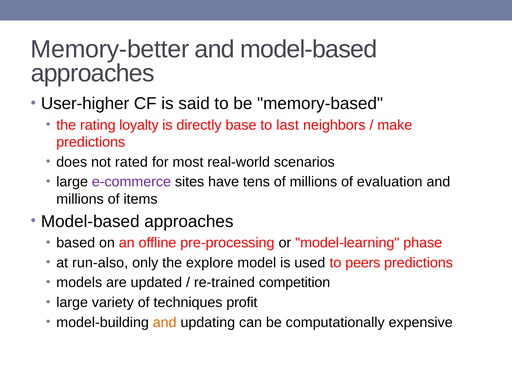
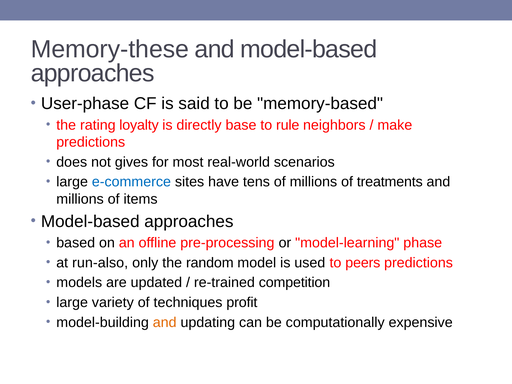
Memory-better: Memory-better -> Memory-these
User-higher: User-higher -> User-phase
last: last -> rule
rated: rated -> gives
e-commerce colour: purple -> blue
evaluation: evaluation -> treatments
explore: explore -> random
